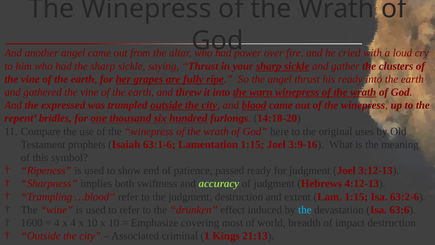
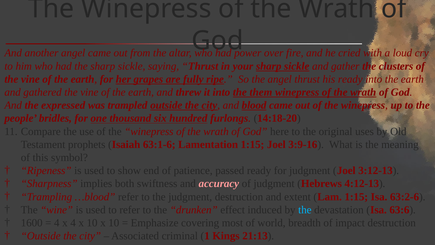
warn: warn -> them
repent: repent -> people
accuracy colour: light green -> pink
